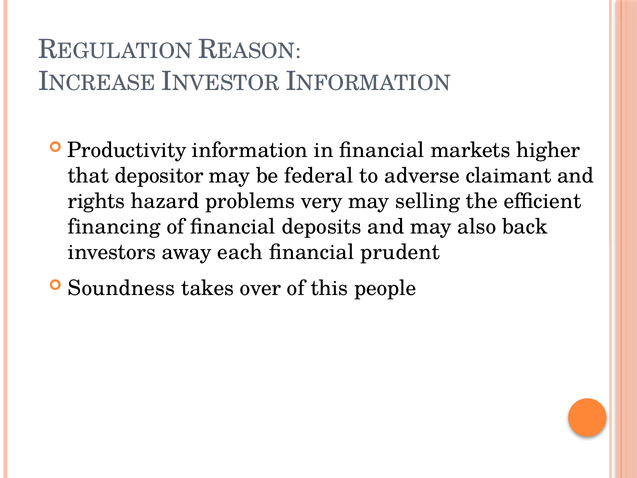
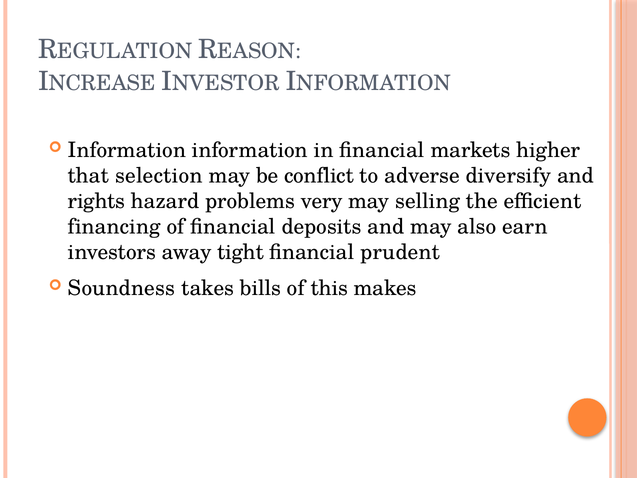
Productivity at (127, 150): Productivity -> Information
depositor: depositor -> selection
federal: federal -> conflict
claimant: claimant -> diversify
back: back -> earn
each: each -> tight
over: over -> bills
people: people -> makes
